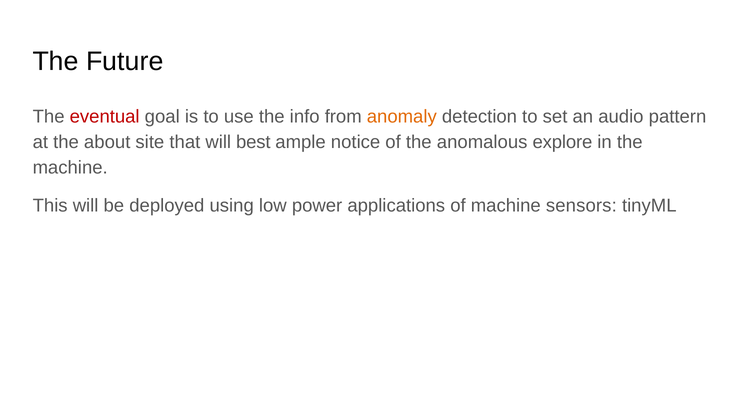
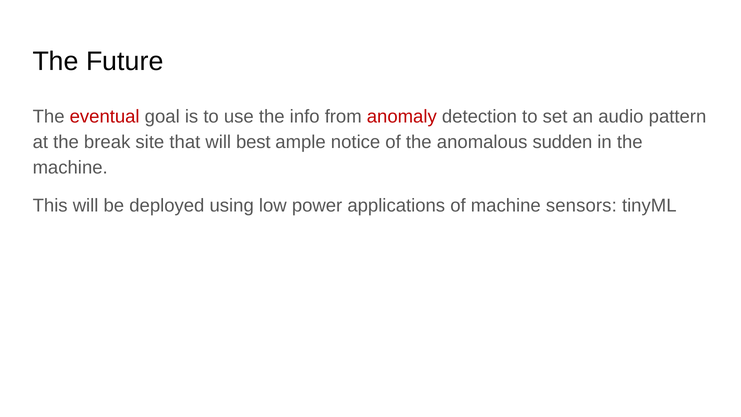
anomaly colour: orange -> red
about: about -> break
explore: explore -> sudden
